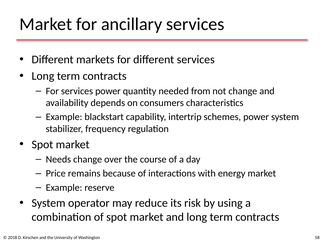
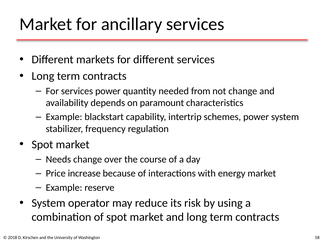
consumers: consumers -> paramount
remains: remains -> increase
